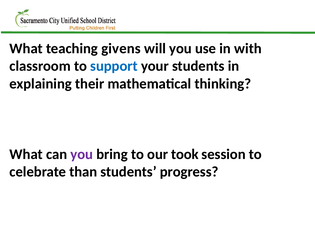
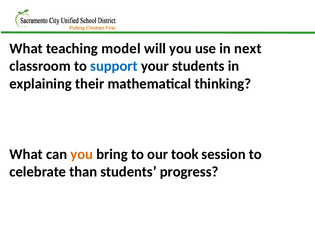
givens: givens -> model
with: with -> next
you at (82, 154) colour: purple -> orange
